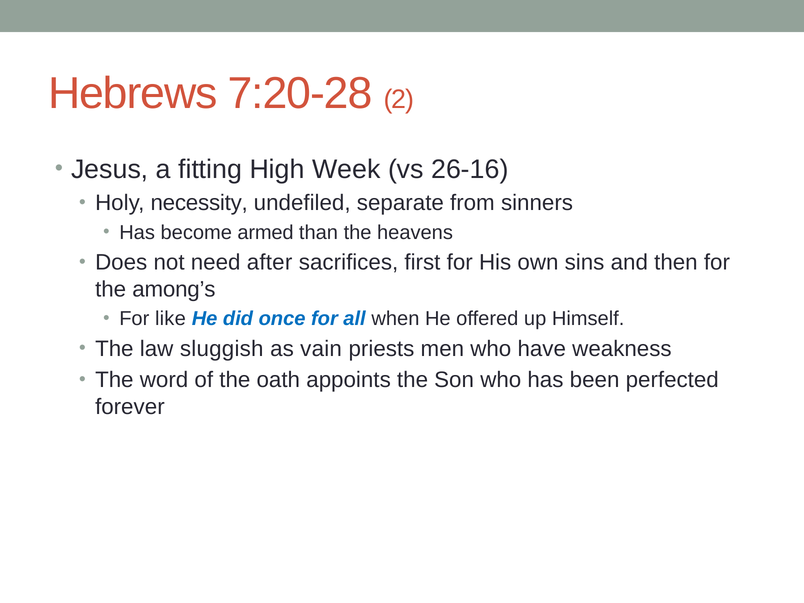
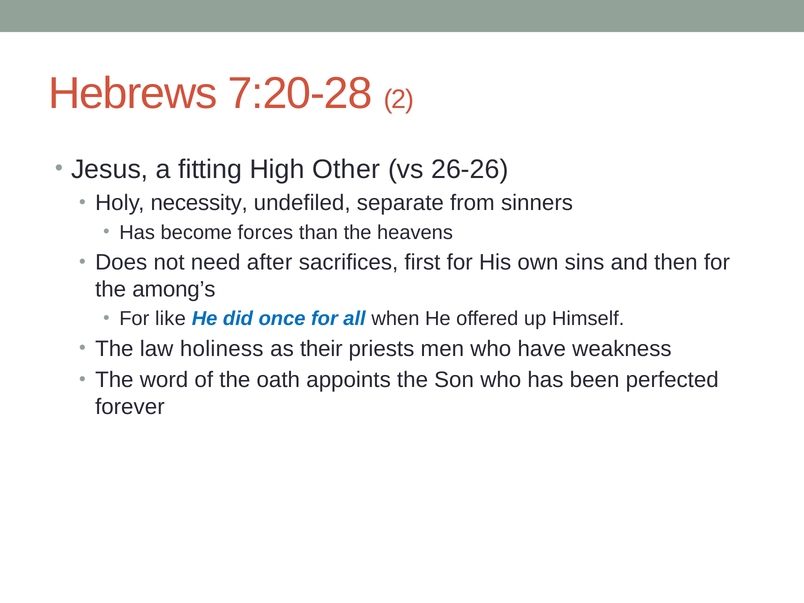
Week: Week -> Other
26-16: 26-16 -> 26-26
armed: armed -> forces
sluggish: sluggish -> holiness
vain: vain -> their
